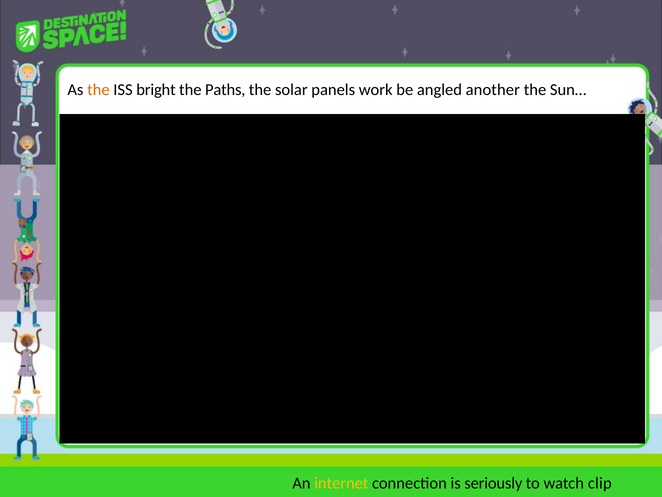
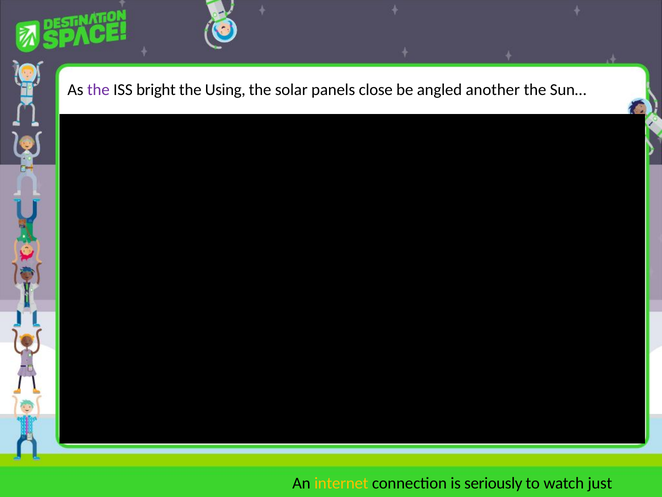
the at (98, 89) colour: orange -> purple
Paths: Paths -> Using
work: work -> close
clip: clip -> just
